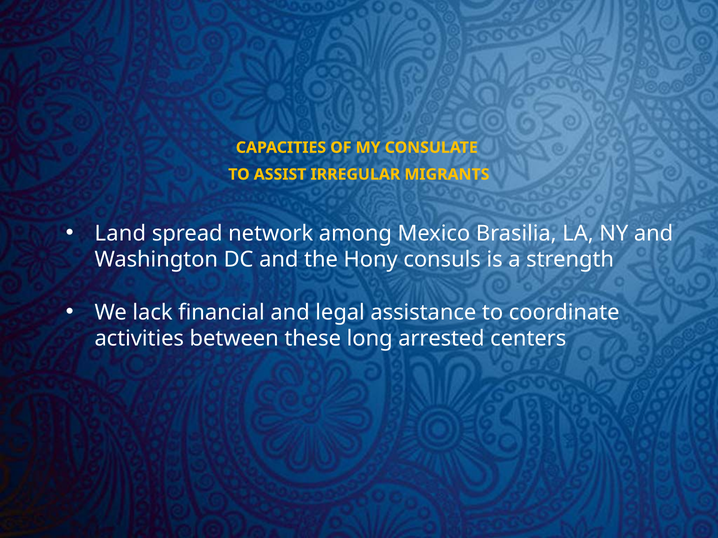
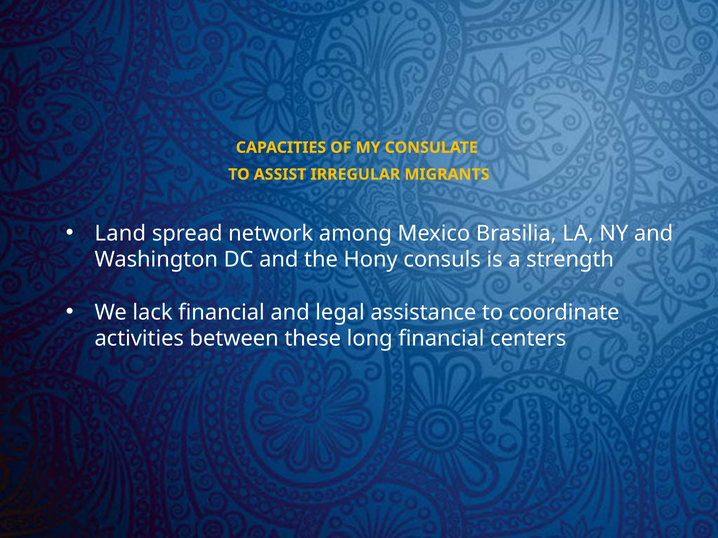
long arrested: arrested -> financial
